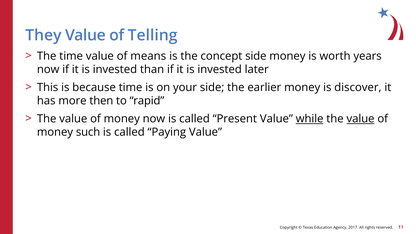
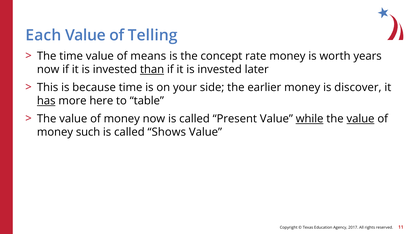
They: They -> Each
concept side: side -> rate
than underline: none -> present
has underline: none -> present
then: then -> here
rapid: rapid -> table
Paying: Paying -> Shows
